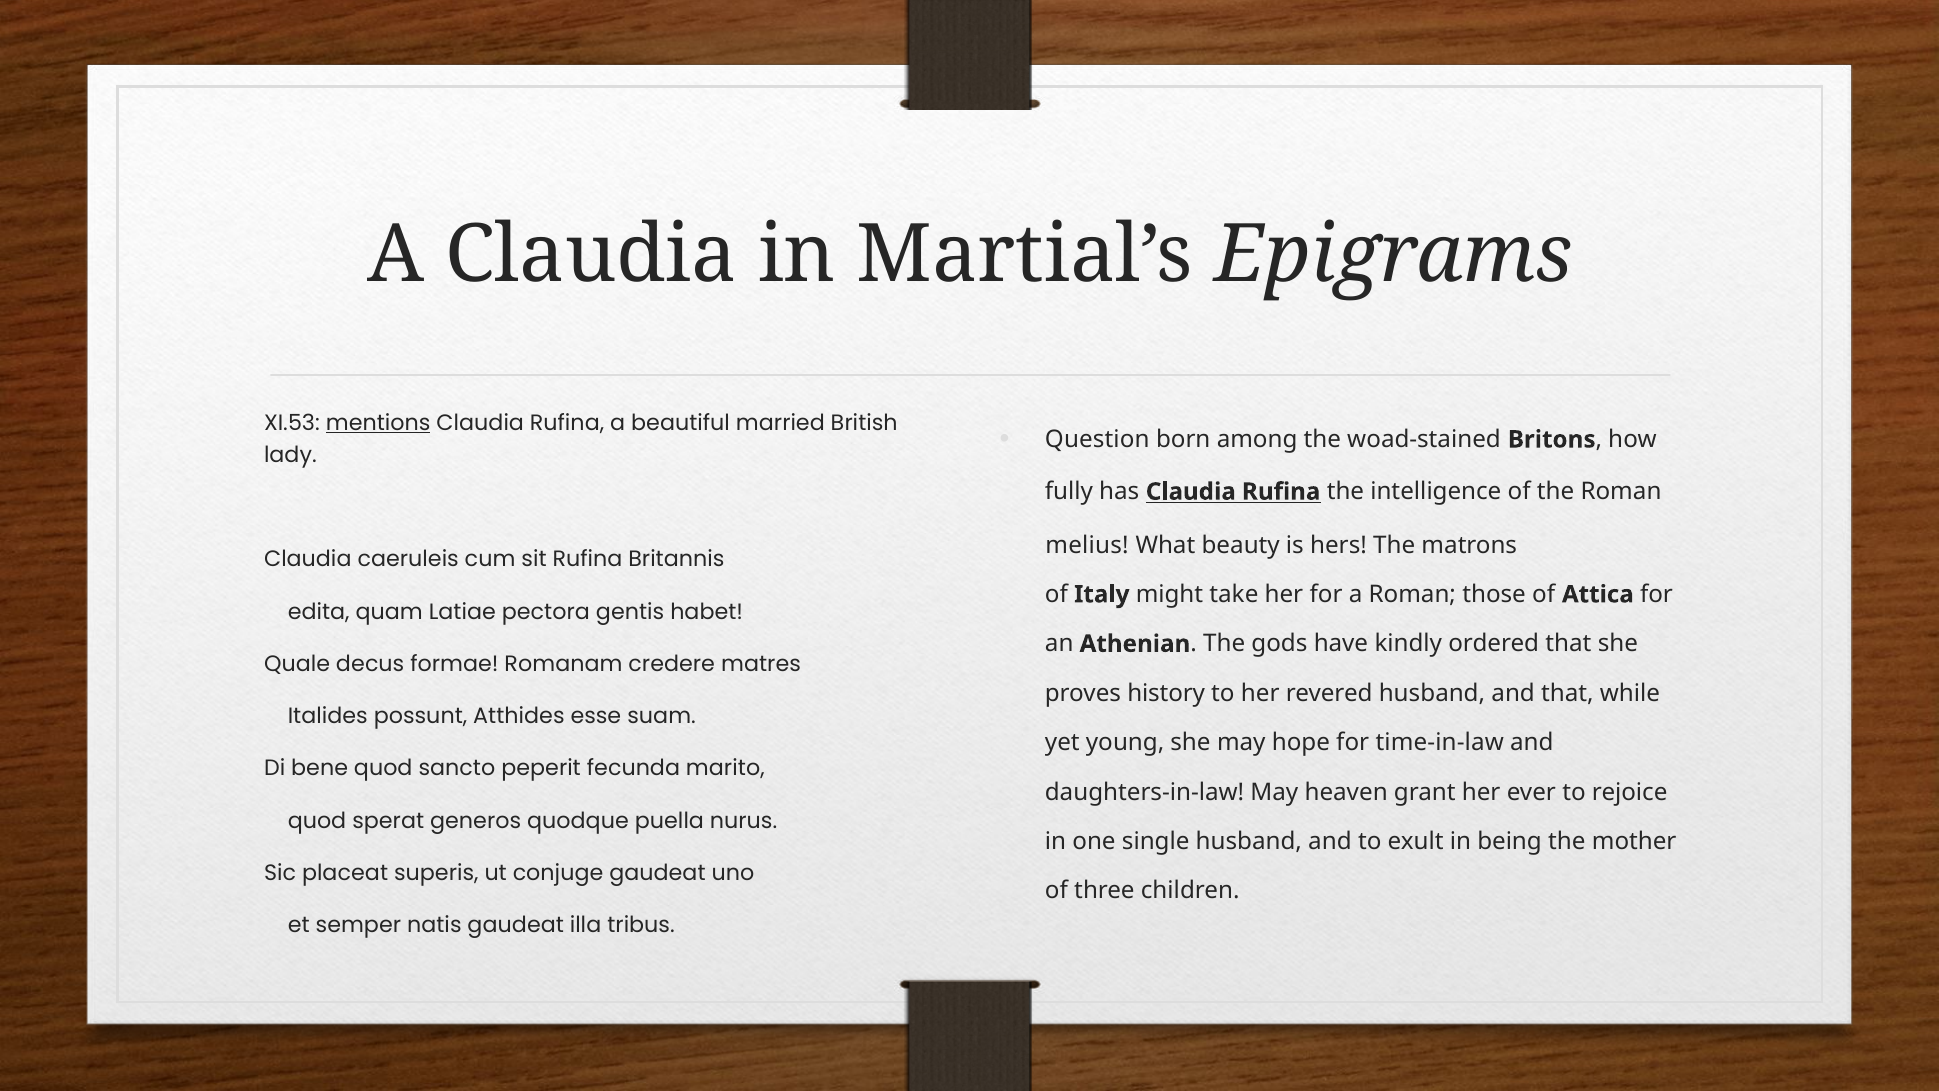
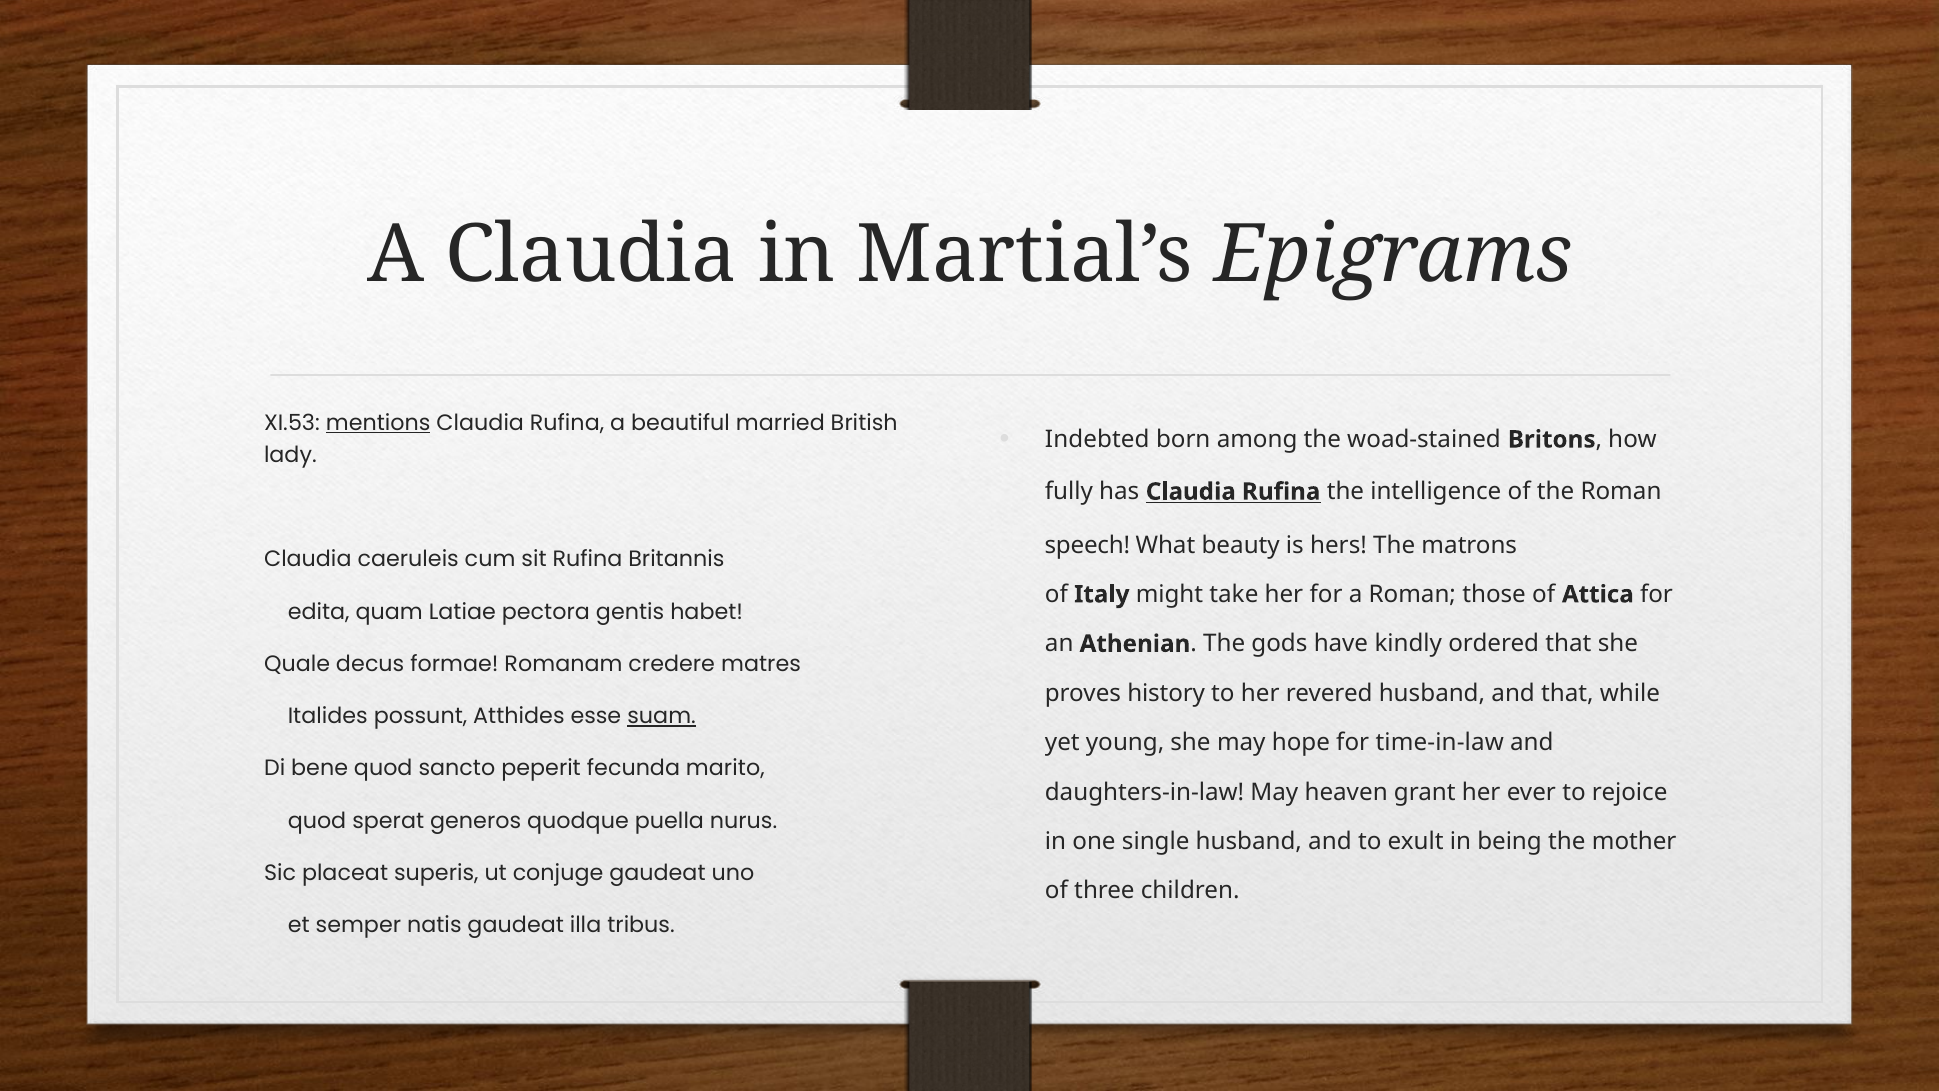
Question: Question -> Indebted
melius: melius -> speech
suam underline: none -> present
